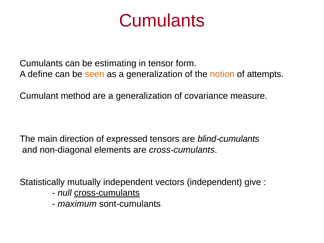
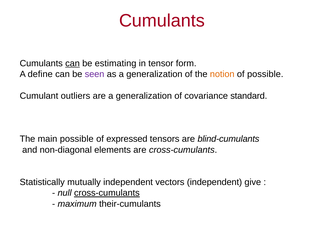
can at (73, 63) underline: none -> present
seen colour: orange -> purple
of attempts: attempts -> possible
method: method -> outliers
measure: measure -> standard
main direction: direction -> possible
sont-cumulants: sont-cumulants -> their-cumulants
